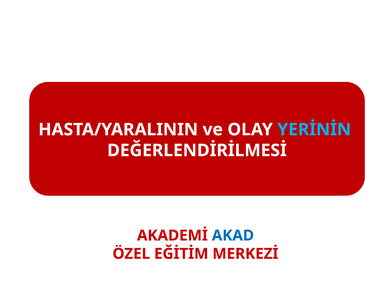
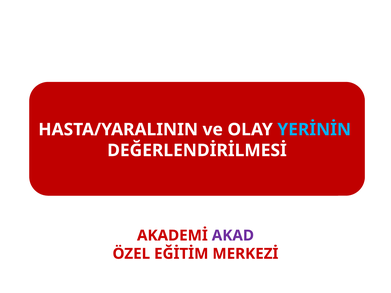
AKAD colour: blue -> purple
